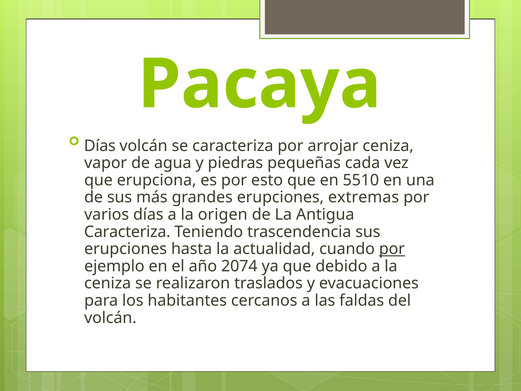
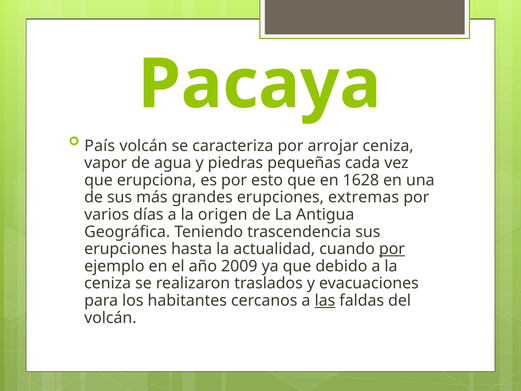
Días at (100, 146): Días -> País
5510: 5510 -> 1628
Caracteriza at (127, 232): Caracteriza -> Geográfica
2074: 2074 -> 2009
las underline: none -> present
